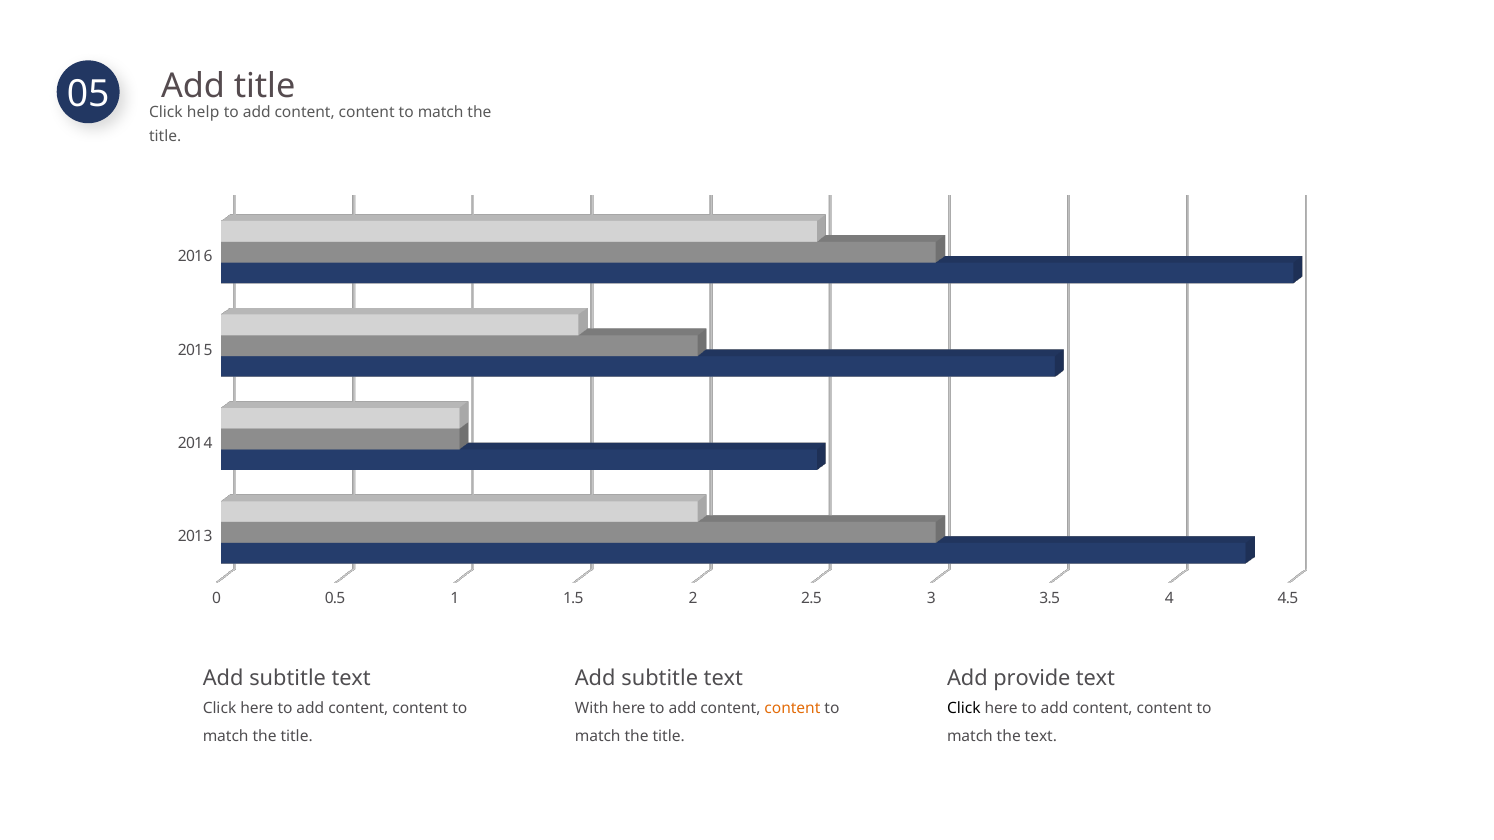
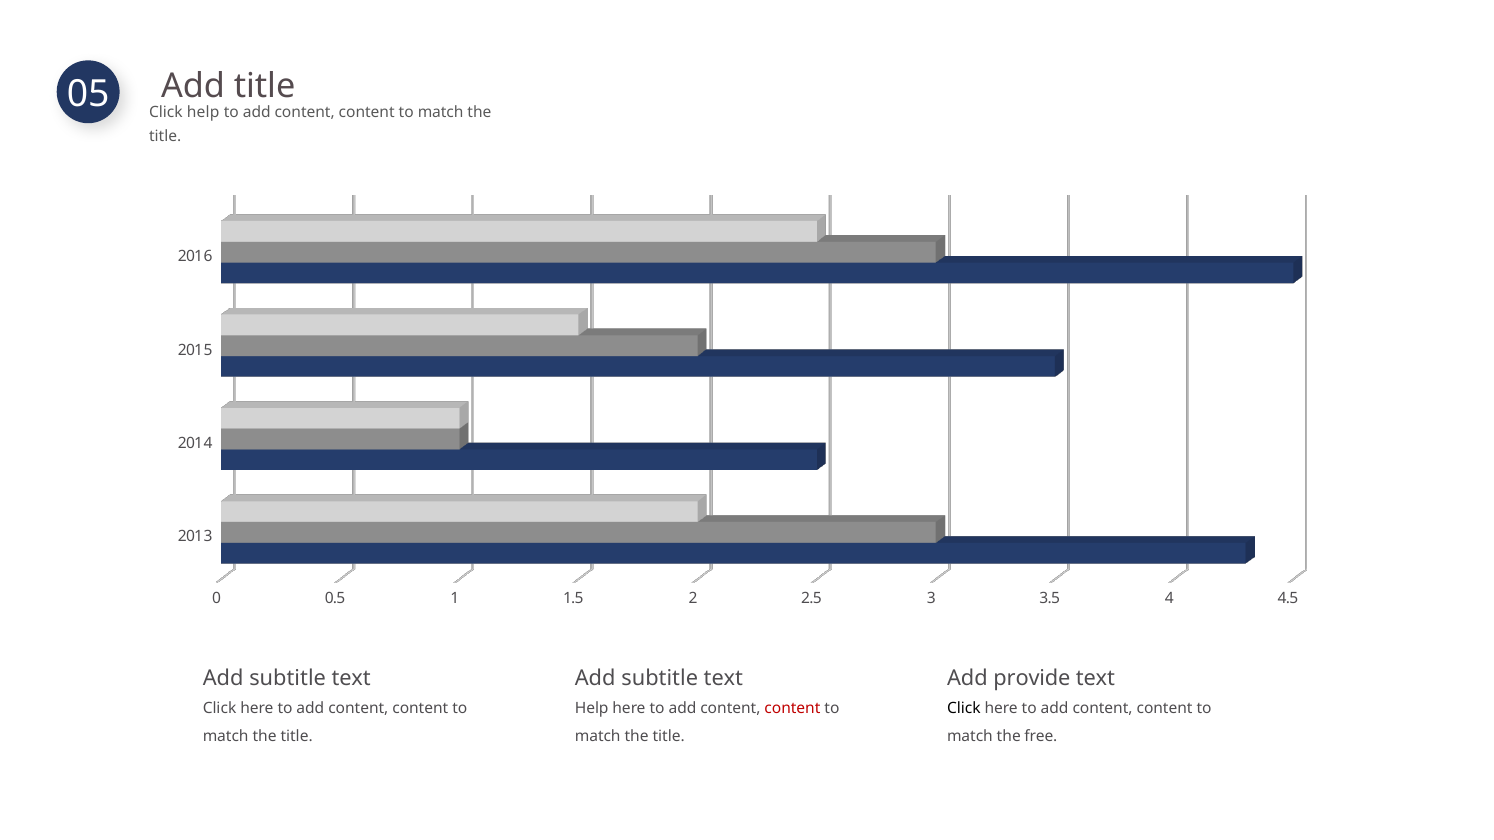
With at (592, 709): With -> Help
content at (792, 709) colour: orange -> red
the text: text -> free
